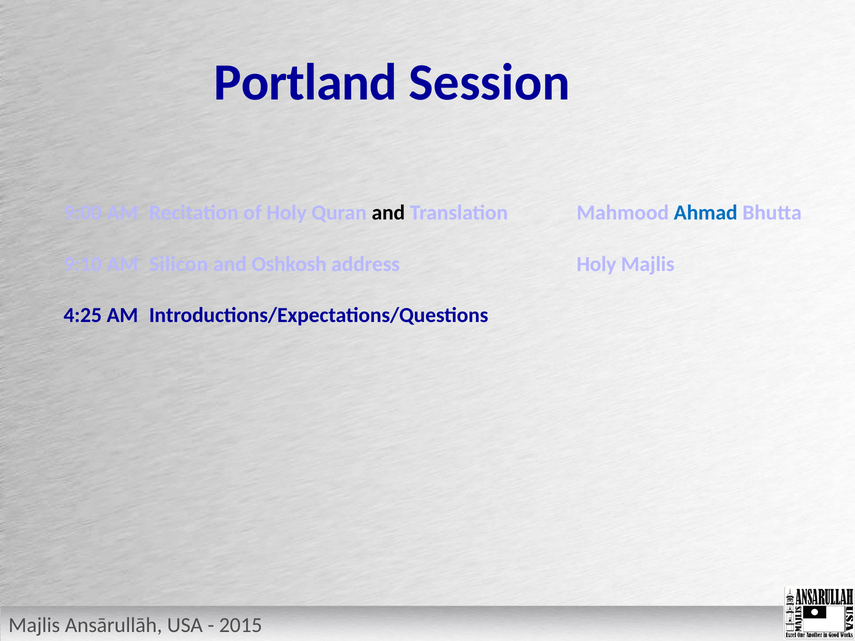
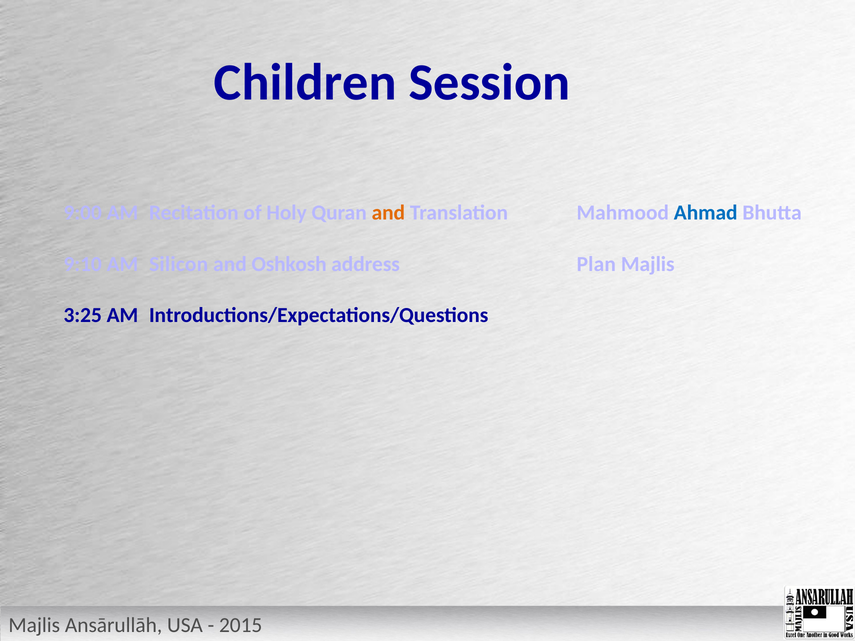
Portland: Portland -> Children
and at (388, 213) colour: black -> orange
address Holy: Holy -> Plan
4:25: 4:25 -> 3:25
